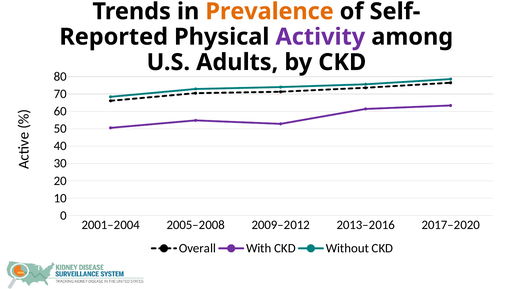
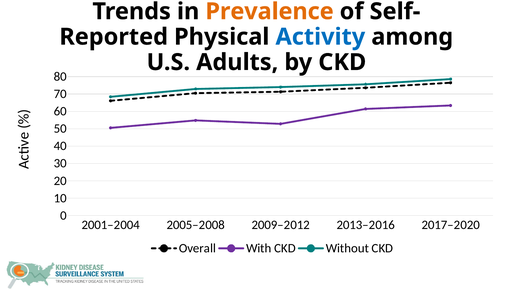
Activity colour: purple -> blue
